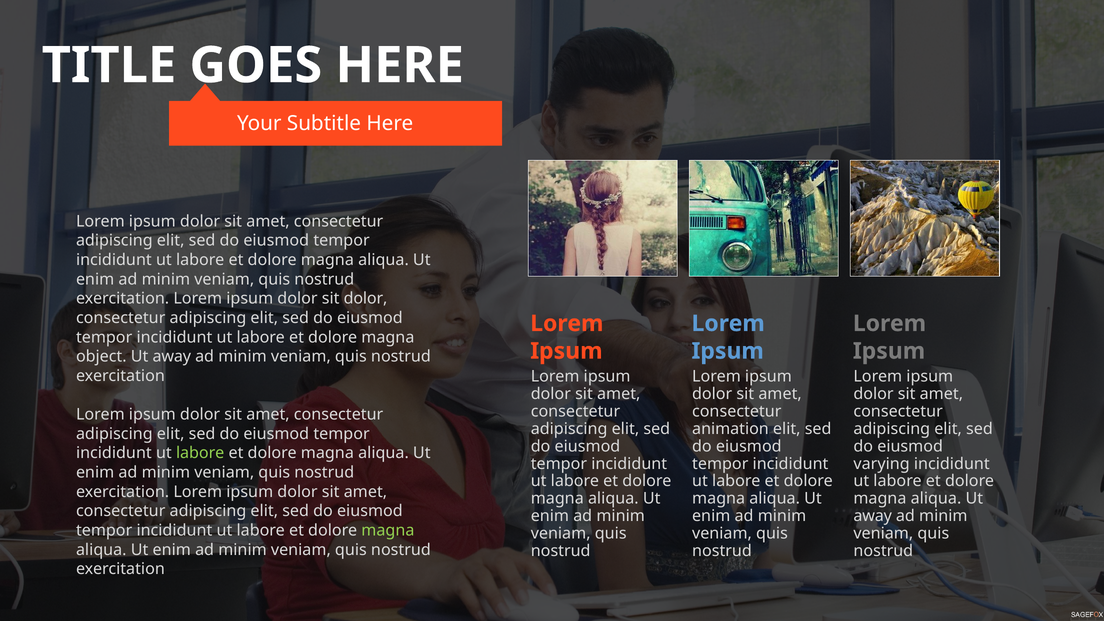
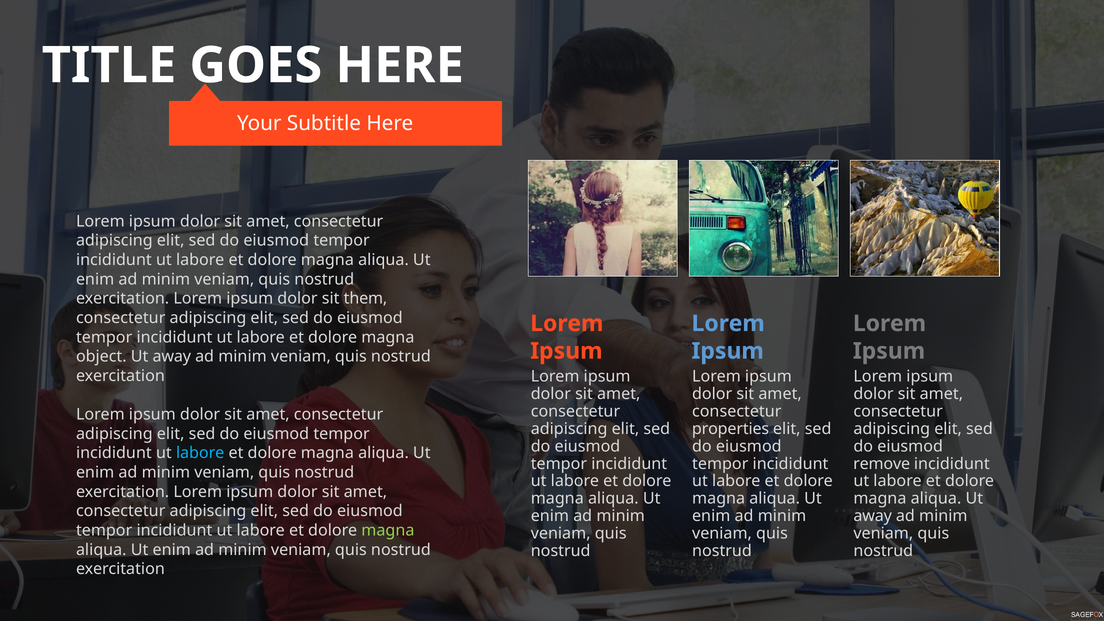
sit dolor: dolor -> them
animation: animation -> properties
labore at (200, 453) colour: light green -> light blue
varying: varying -> remove
